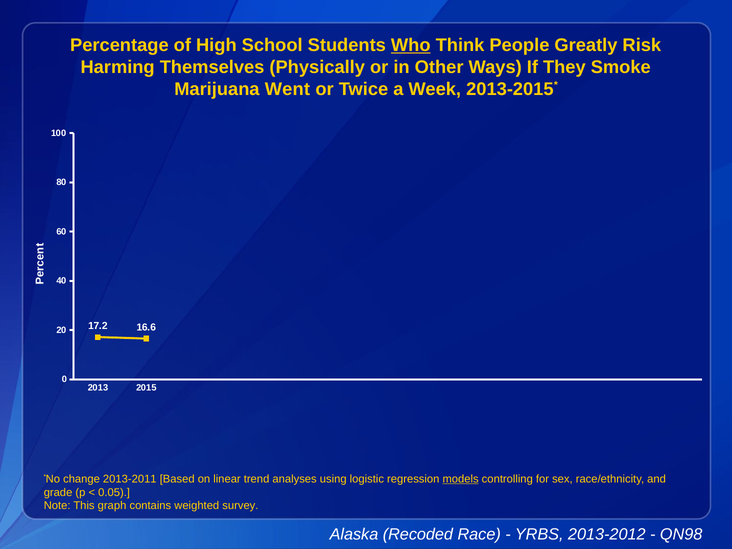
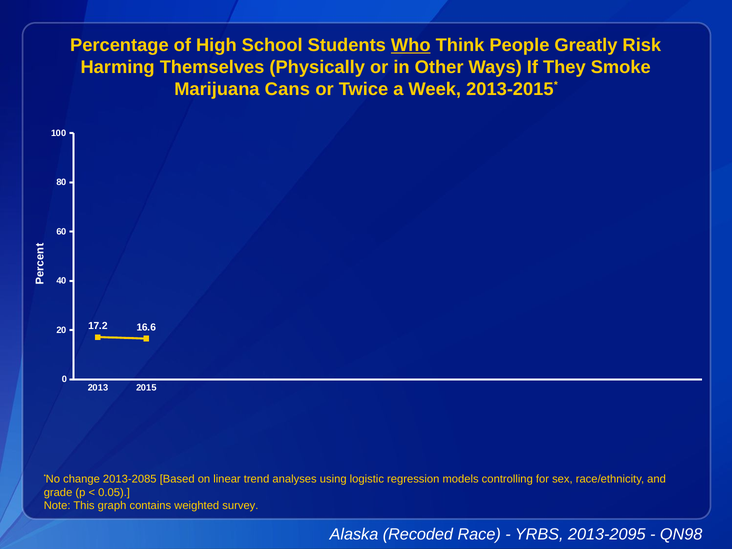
Went: Went -> Cans
2013-2011: 2013-2011 -> 2013-2085
models underline: present -> none
2013-2012: 2013-2012 -> 2013-2095
